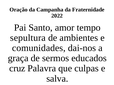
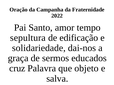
ambientes: ambientes -> edificação
comunidades: comunidades -> solidariedade
culpas: culpas -> objeto
